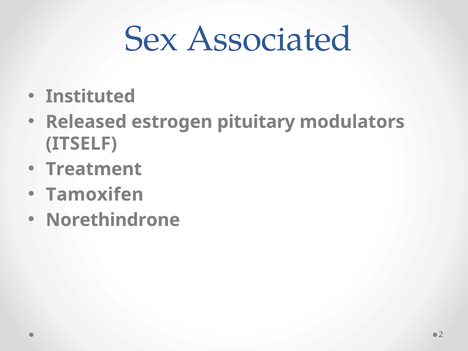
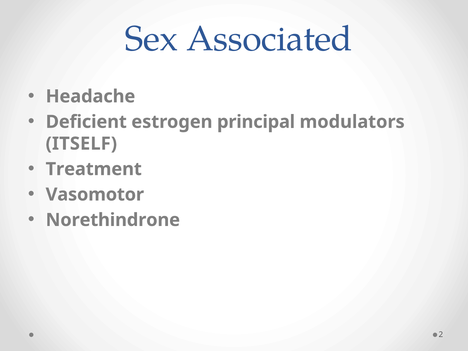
Instituted: Instituted -> Headache
Released: Released -> Deficient
pituitary: pituitary -> principal
Tamoxifen: Tamoxifen -> Vasomotor
